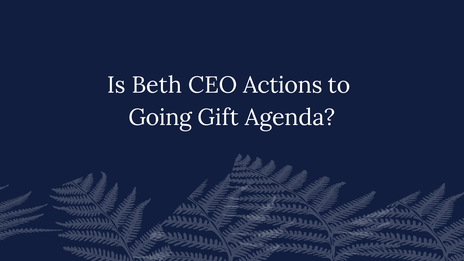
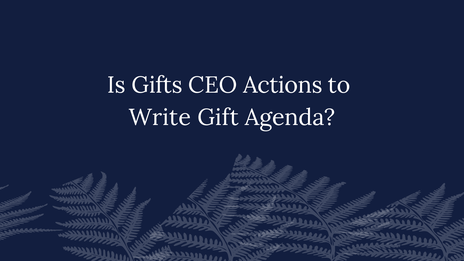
Beth: Beth -> Gifts
Going: Going -> Write
